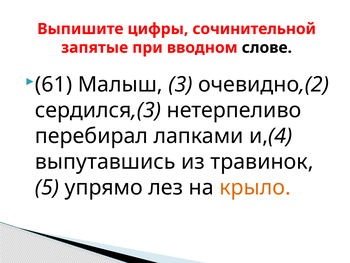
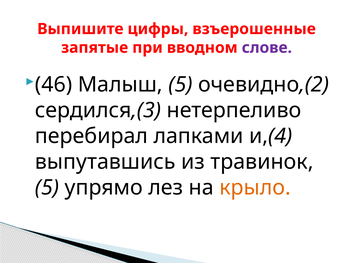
сочинительной: сочинительной -> взъерошенные
слове colour: black -> purple
61: 61 -> 46
Малыш 3: 3 -> 5
